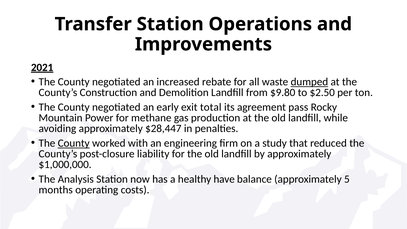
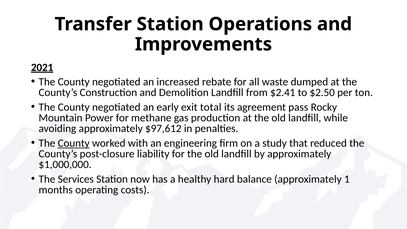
dumped underline: present -> none
$9.80: $9.80 -> $2.41
$28,447: $28,447 -> $97,612
Analysis: Analysis -> Services
have: have -> hard
5: 5 -> 1
